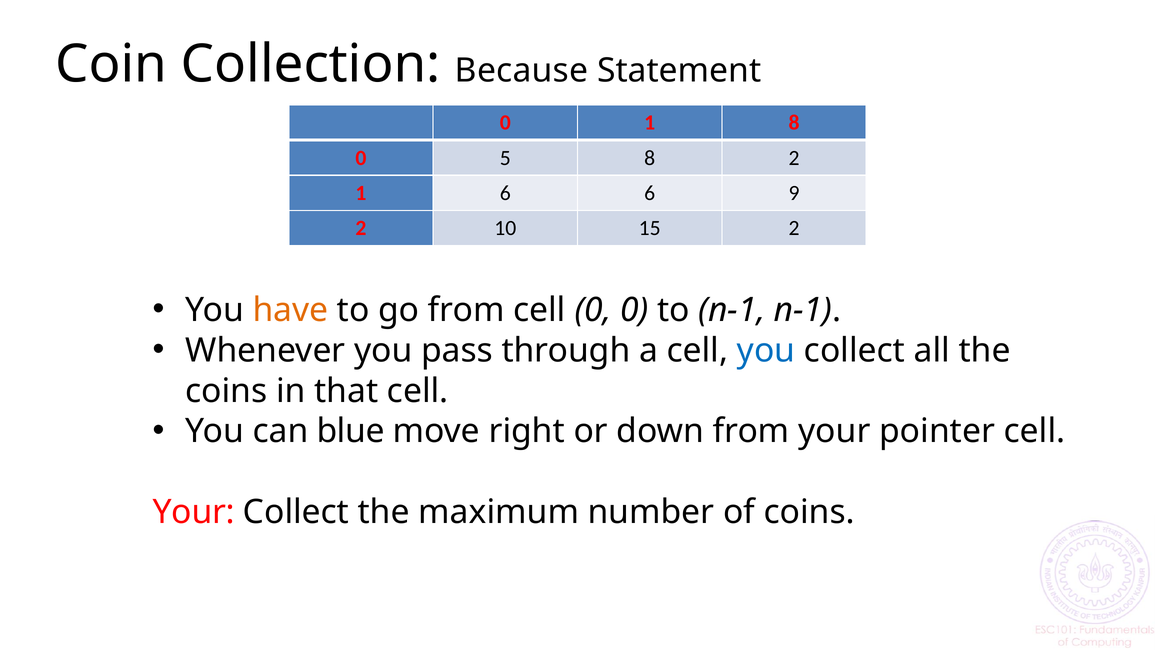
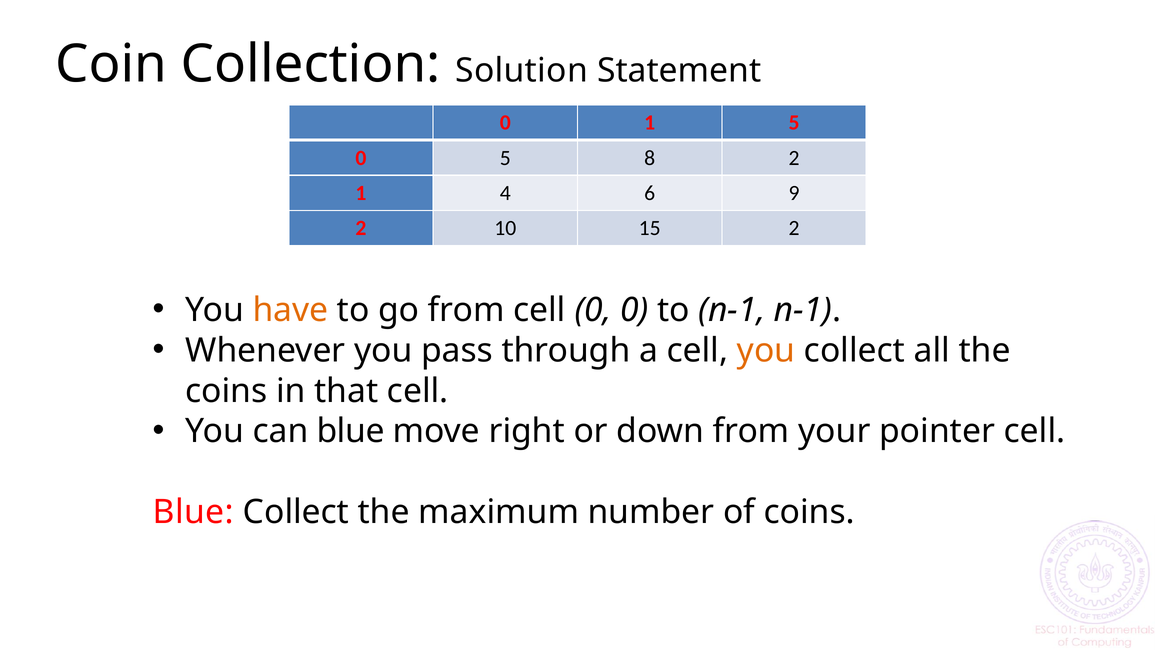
Because: Because -> Solution
1 8: 8 -> 5
1 6: 6 -> 4
you at (766, 350) colour: blue -> orange
Your at (194, 512): Your -> Blue
